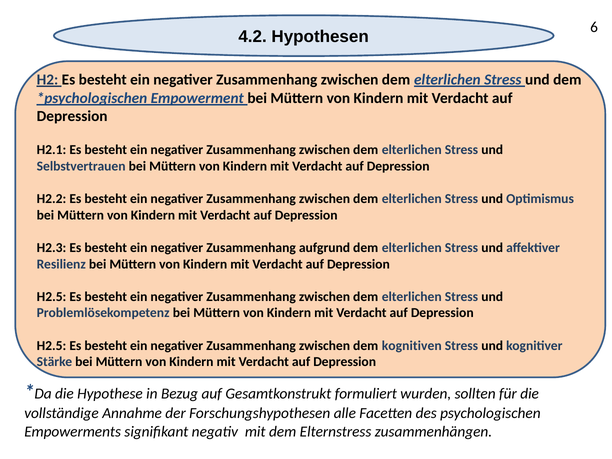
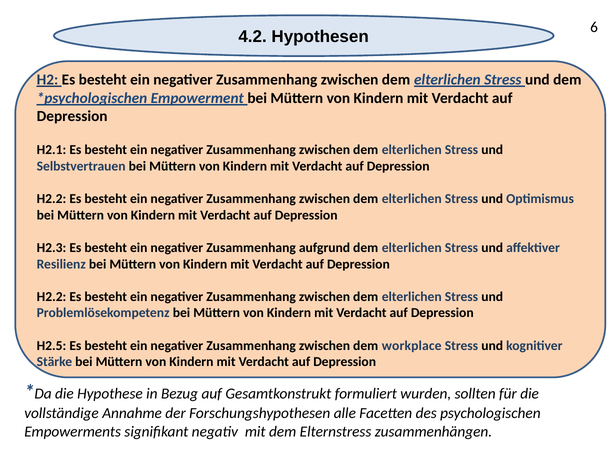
H2.5 at (52, 297): H2.5 -> H2.2
kognitiven: kognitiven -> workplace
